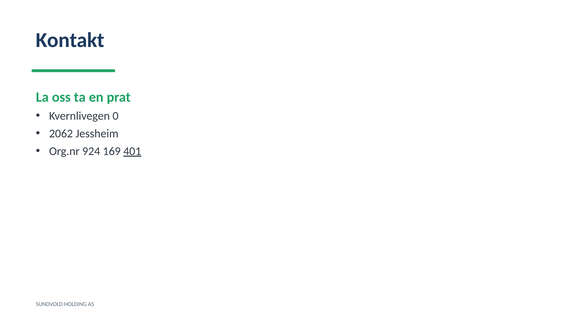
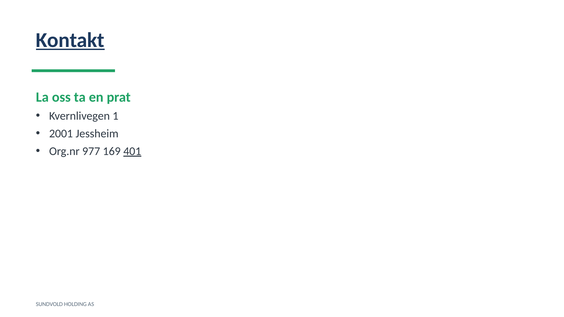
Kontakt underline: none -> present
0: 0 -> 1
2062: 2062 -> 2001
924: 924 -> 977
